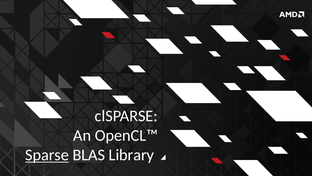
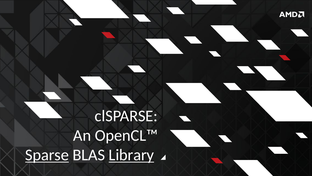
Library underline: none -> present
